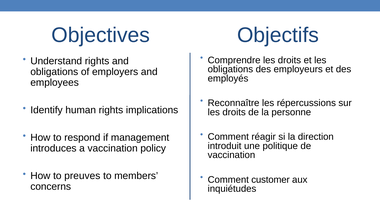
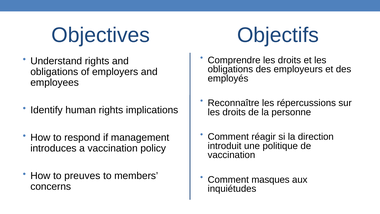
customer: customer -> masques
